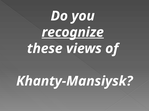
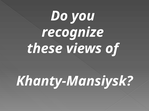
recognize underline: present -> none
